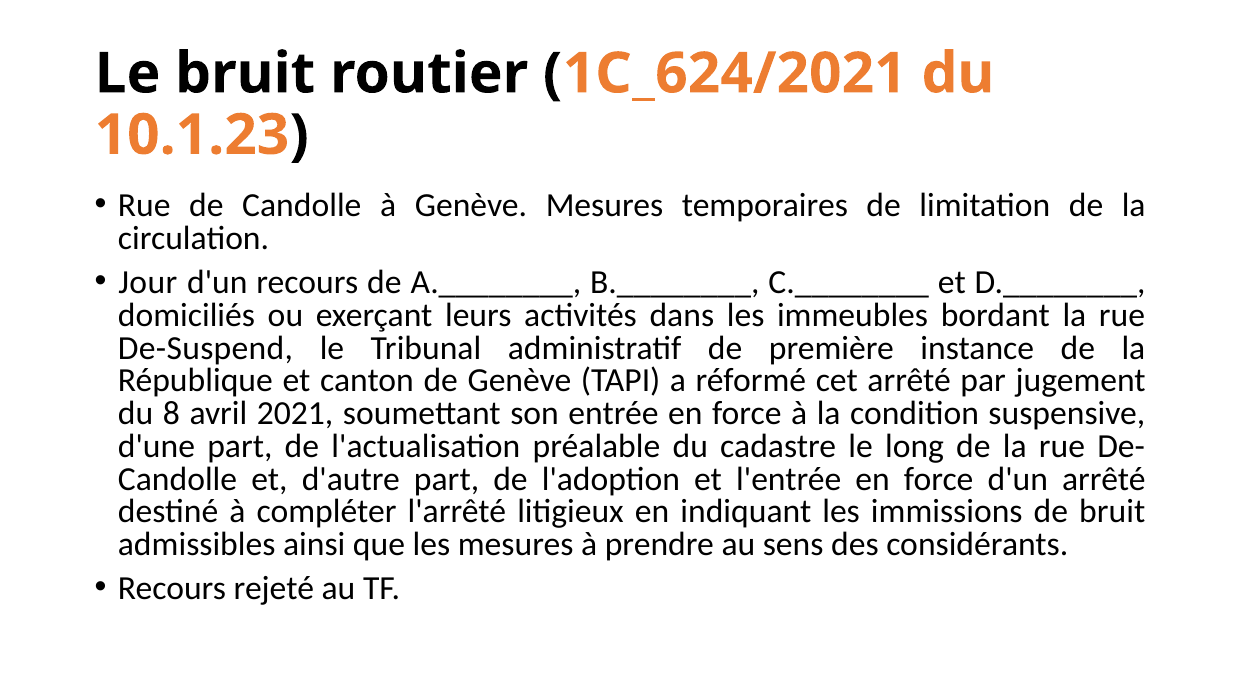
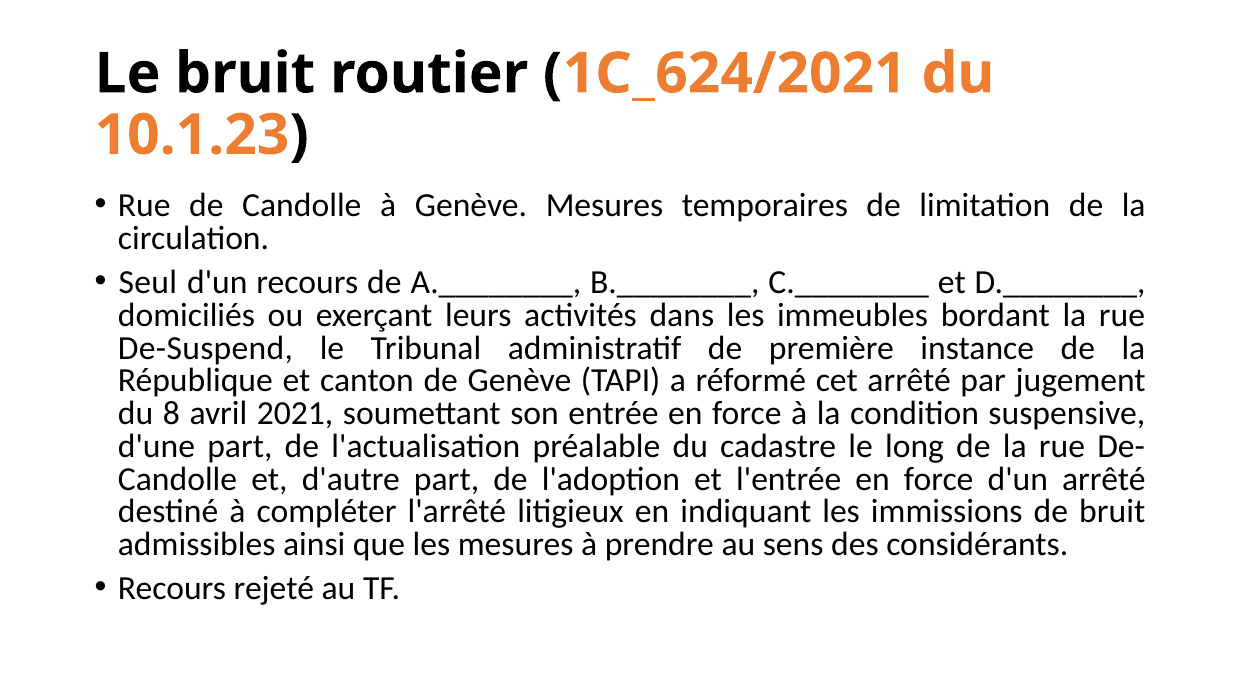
Jour: Jour -> Seul
